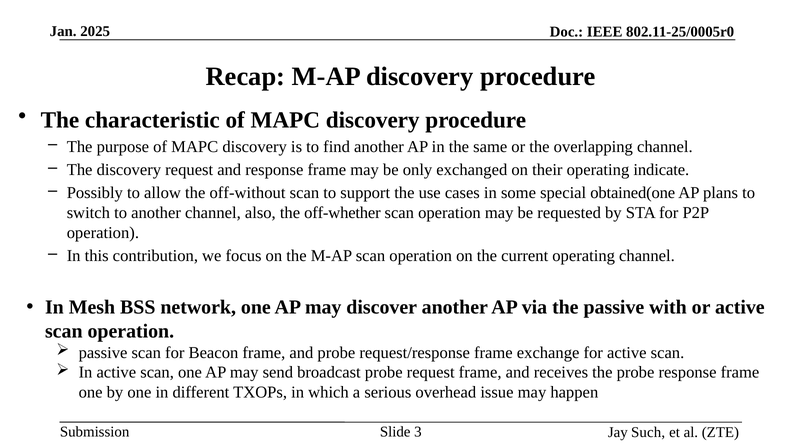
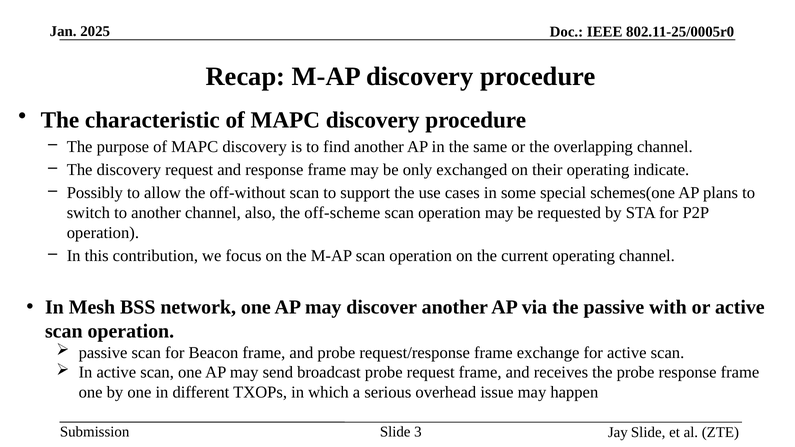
obtained(one: obtained(one -> schemes(one
off-whether: off-whether -> off-scheme
Jay Such: Such -> Slide
